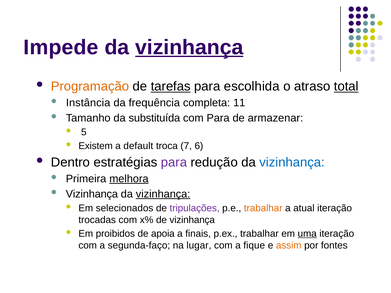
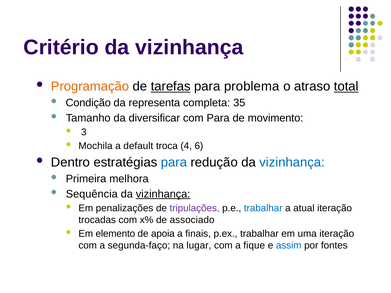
Impede: Impede -> Critério
vizinhança at (189, 47) underline: present -> none
escolhida: escolhida -> problema
Instância: Instância -> Condição
frequência: frequência -> representa
11: 11 -> 35
substituída: substituída -> diversificar
armazenar: armazenar -> movimento
5: 5 -> 3
Existem: Existem -> Mochila
7: 7 -> 4
para at (174, 163) colour: purple -> blue
melhora underline: present -> none
Vizinhança at (92, 194): Vizinhança -> Sequência
selecionados: selecionados -> penalizações
trabalhar at (263, 208) colour: orange -> blue
de vizinhança: vizinhança -> associado
proibidos: proibidos -> elemento
uma underline: present -> none
assim colour: orange -> blue
